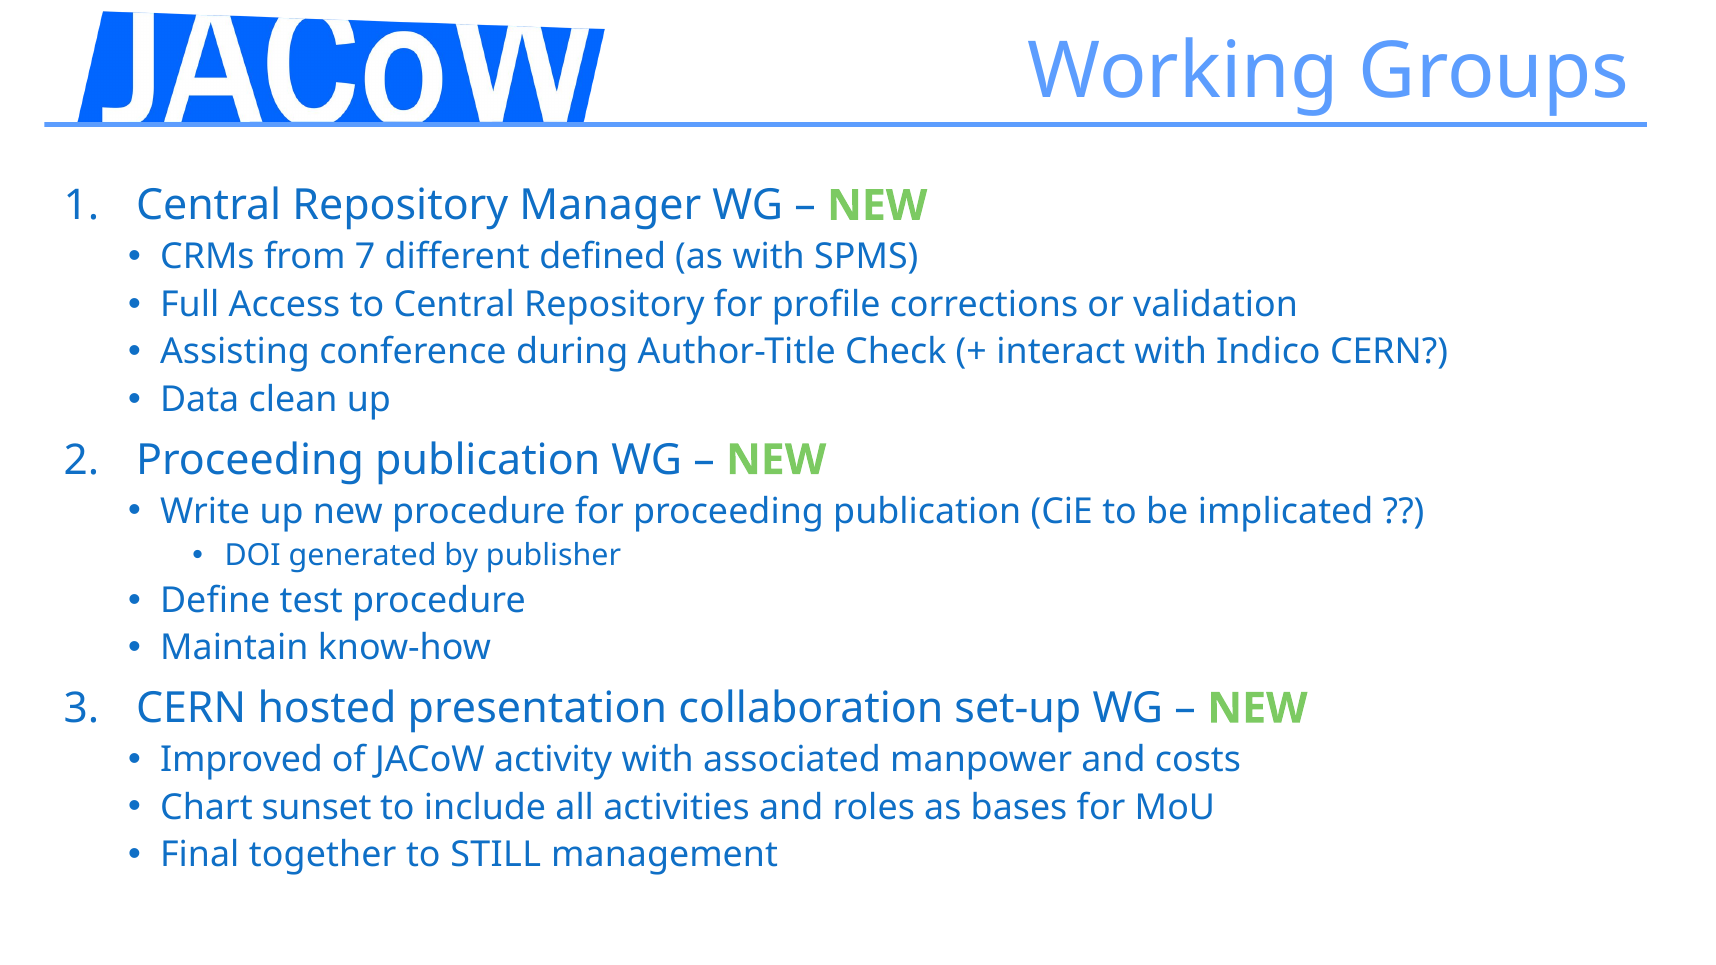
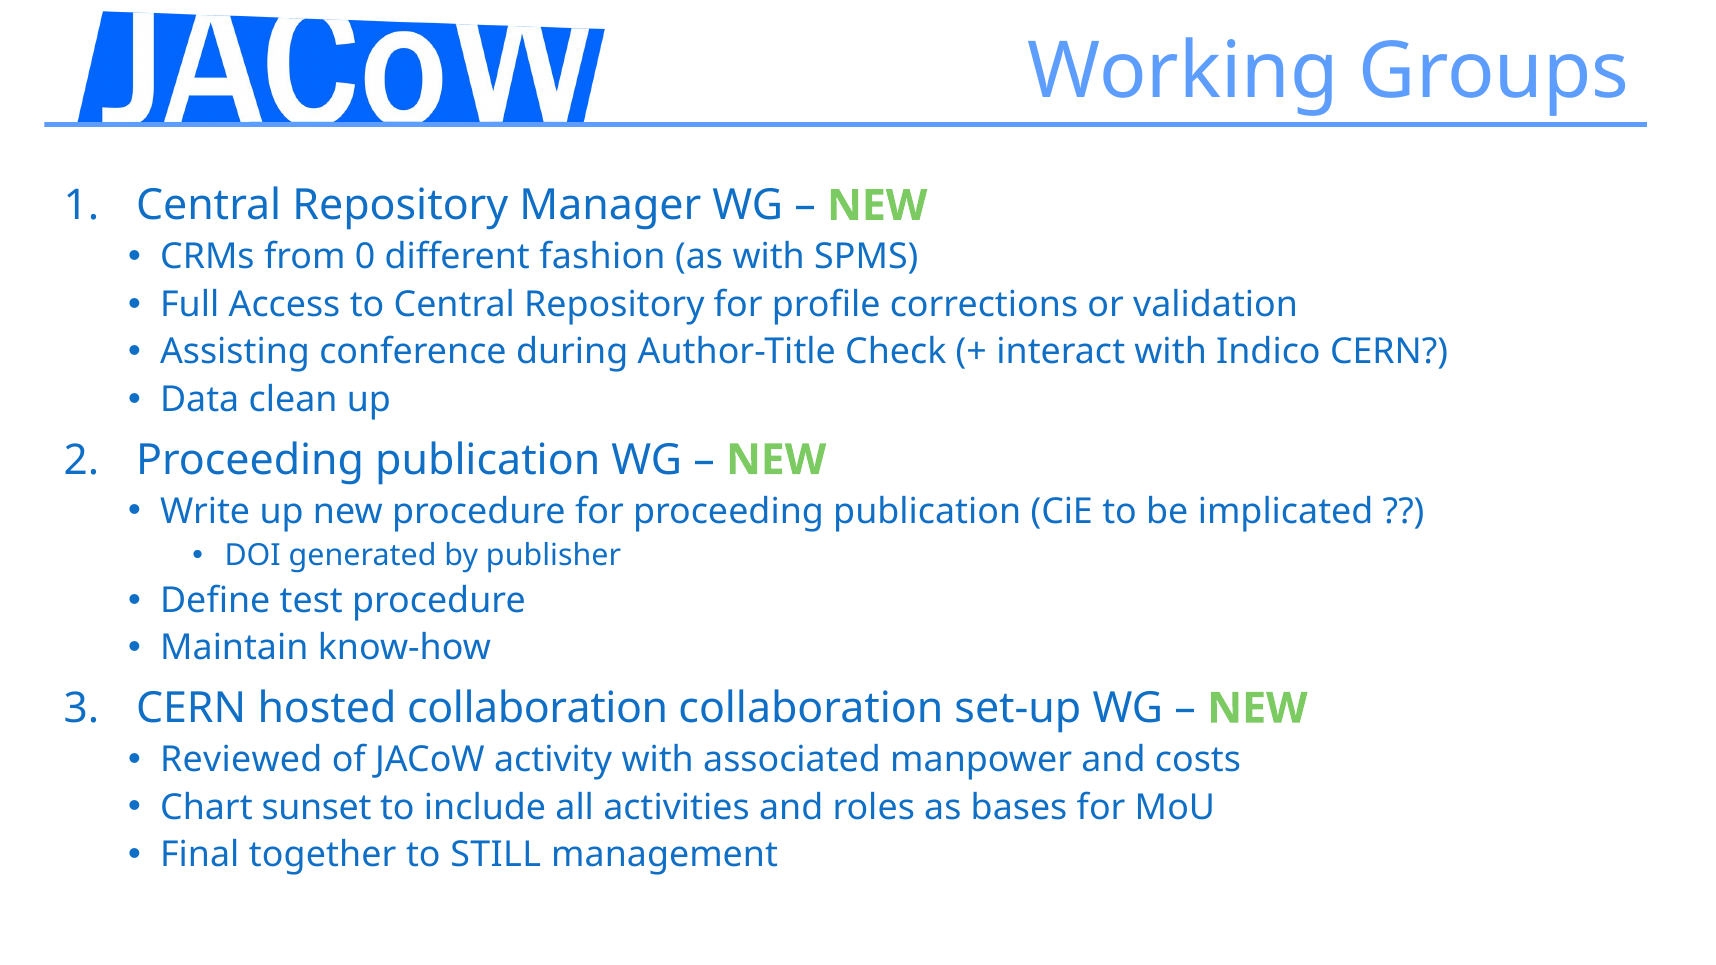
7: 7 -> 0
defined: defined -> fashion
hosted presentation: presentation -> collaboration
Improved: Improved -> Reviewed
